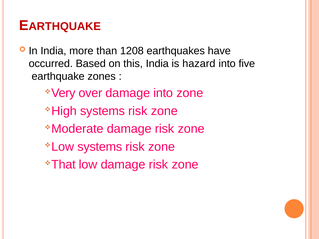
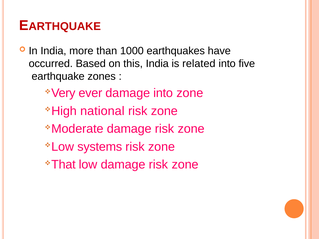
1208: 1208 -> 1000
hazard: hazard -> related
over: over -> ever
High systems: systems -> national
